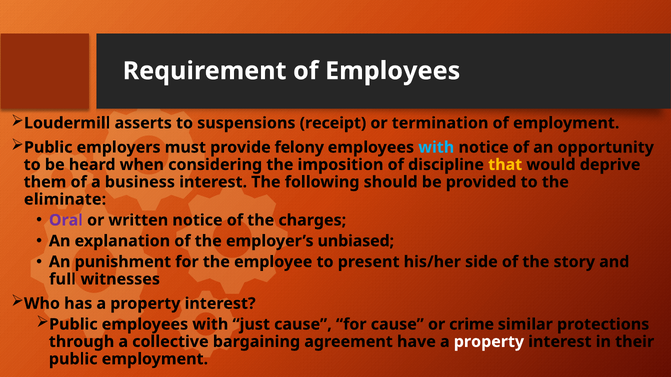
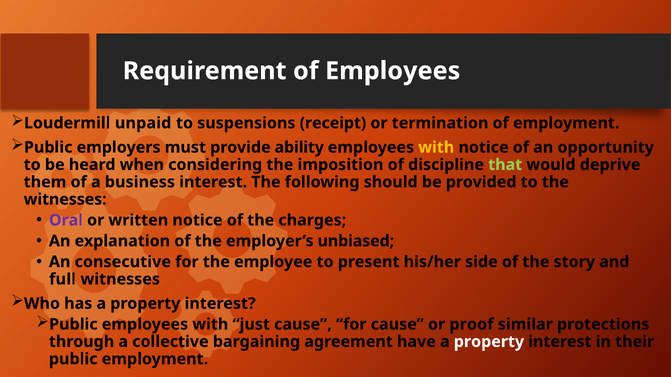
asserts: asserts -> unpaid
felony: felony -> ability
with at (436, 148) colour: light blue -> yellow
that colour: yellow -> light green
eliminate at (65, 200): eliminate -> witnesses
punishment: punishment -> consecutive
crime: crime -> proof
